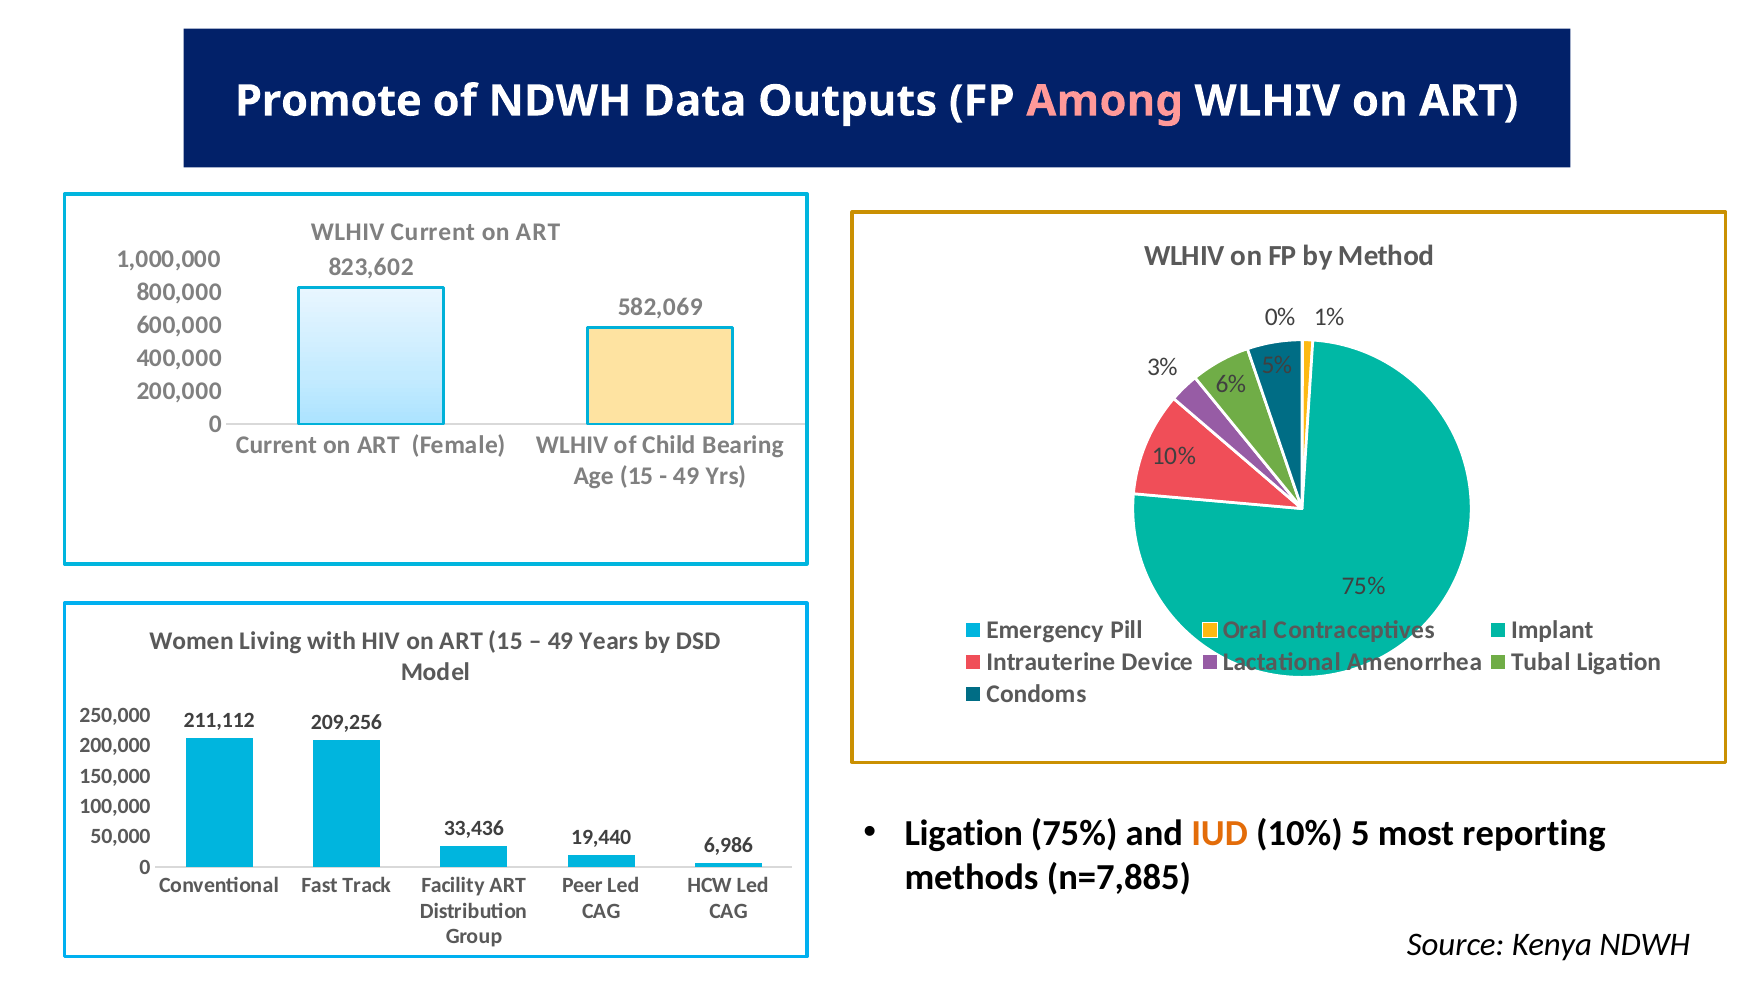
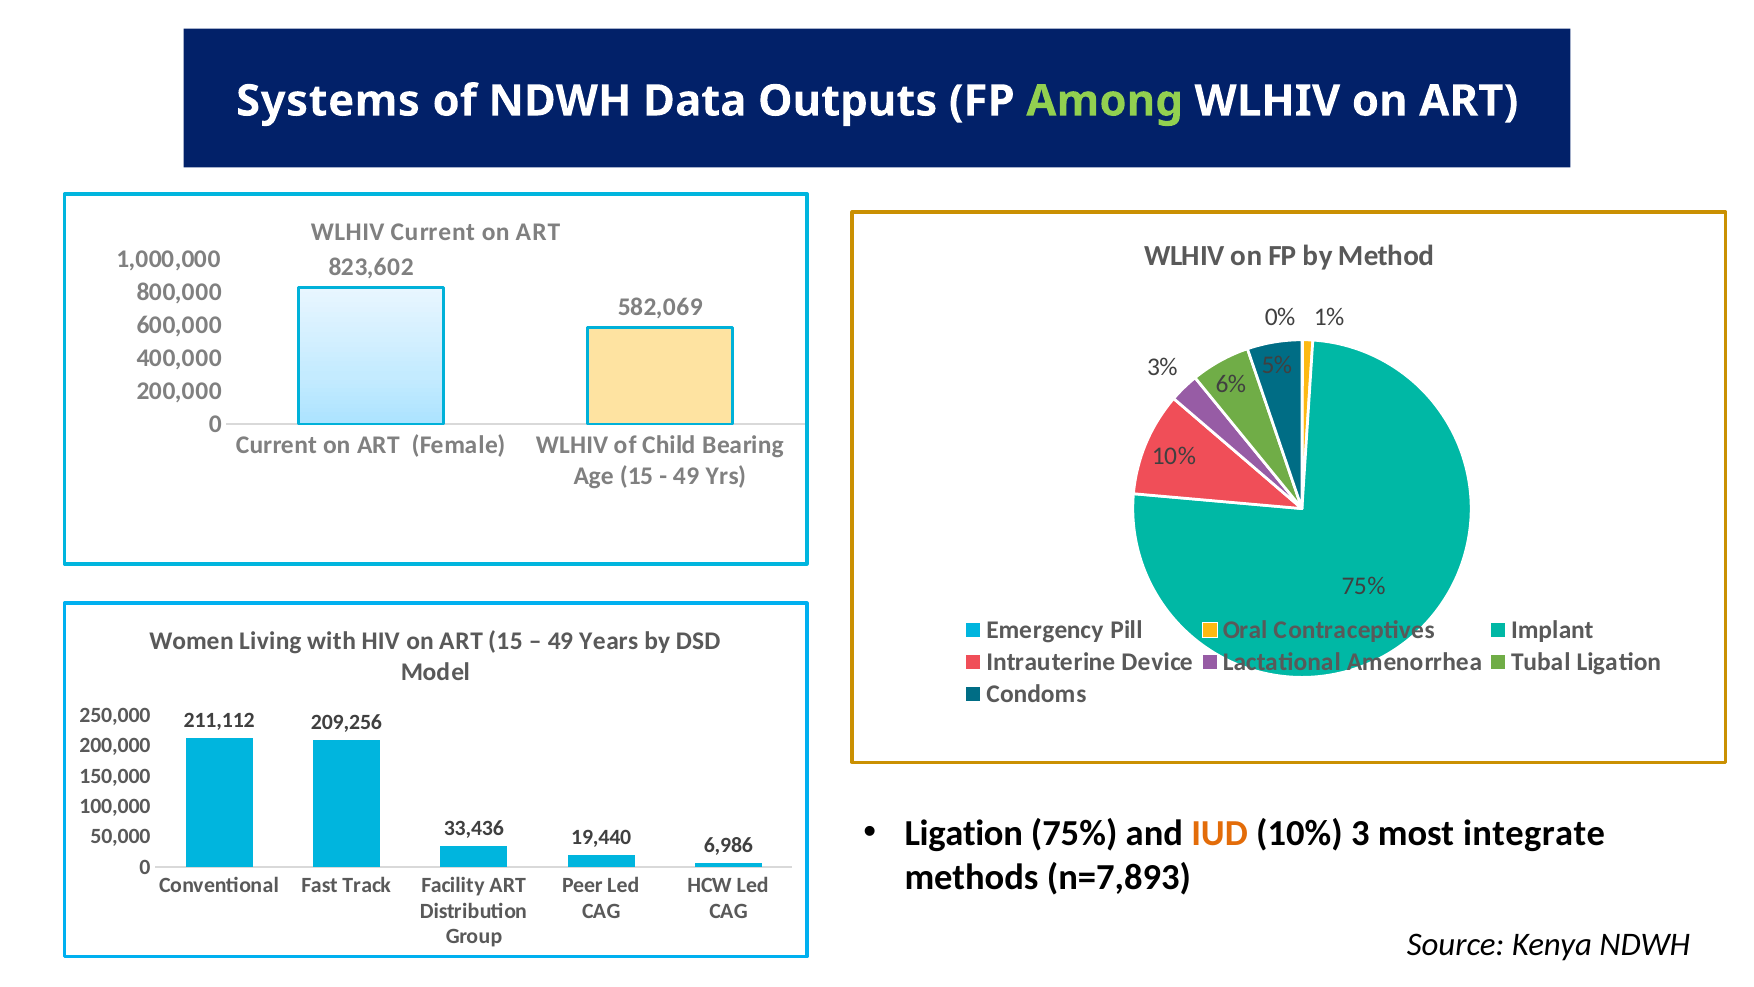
Promote: Promote -> Systems
Among colour: pink -> light green
5: 5 -> 3
reporting: reporting -> integrate
n=7,885: n=7,885 -> n=7,893
